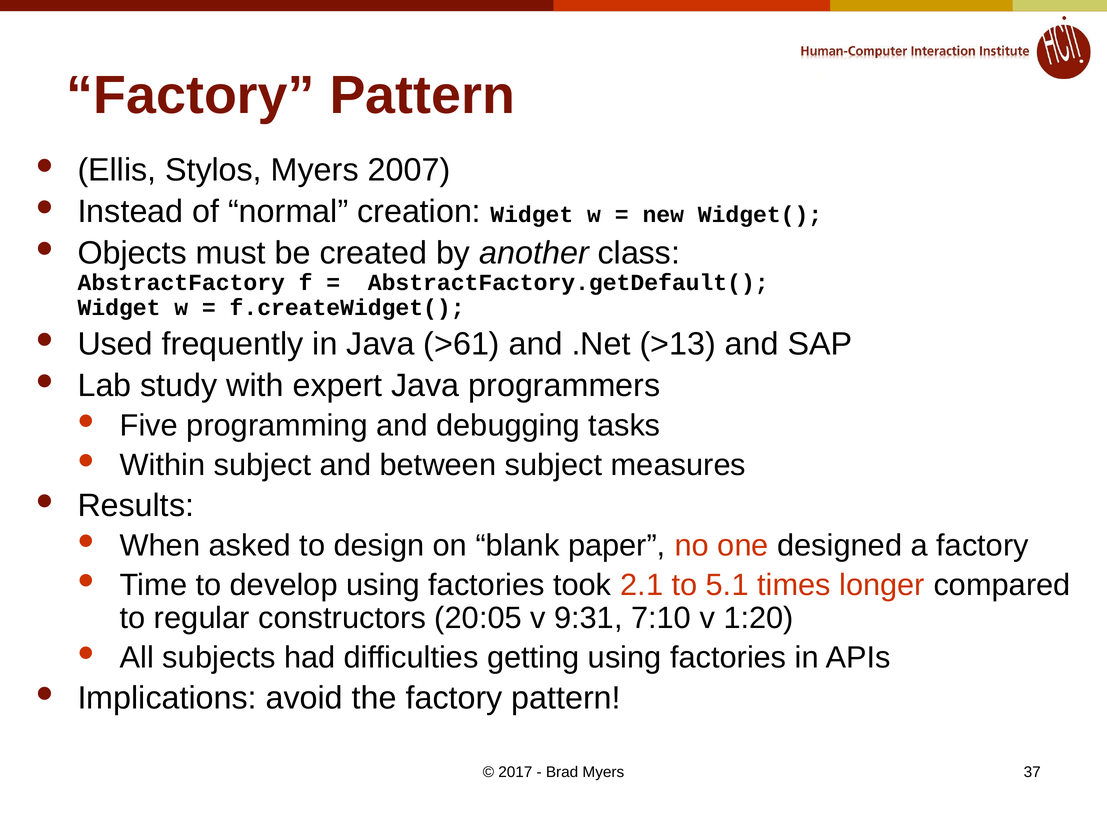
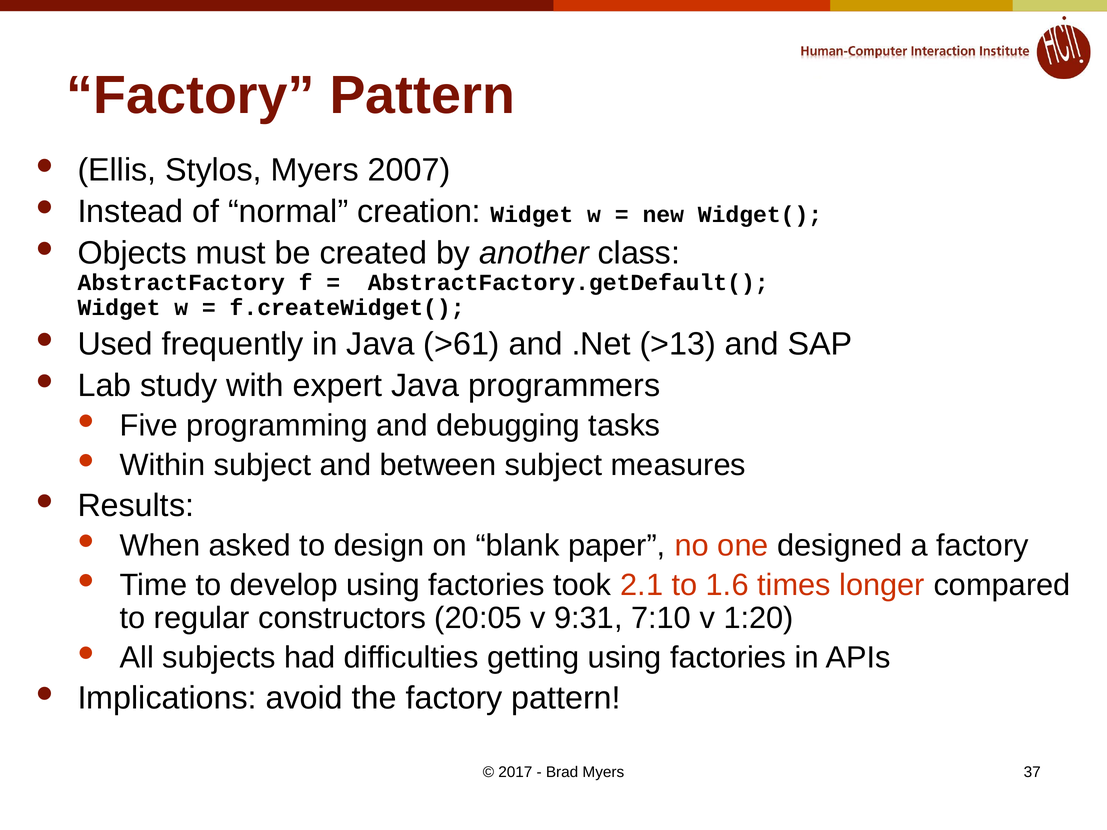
5.1: 5.1 -> 1.6
